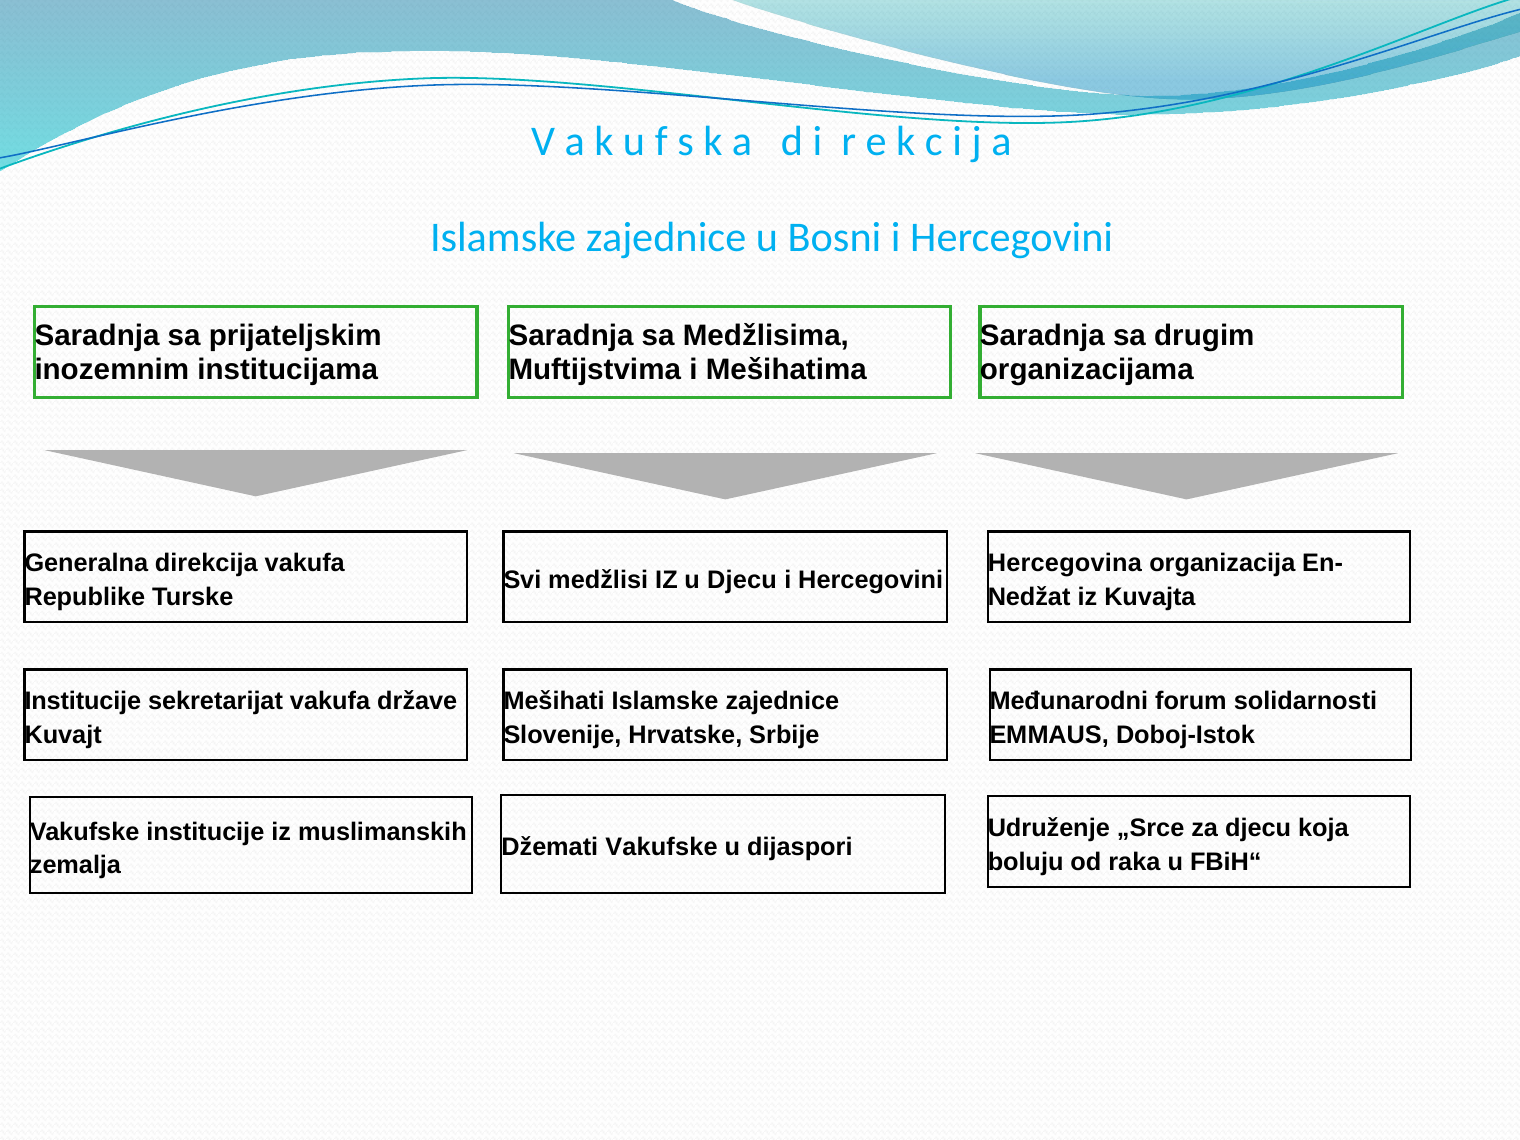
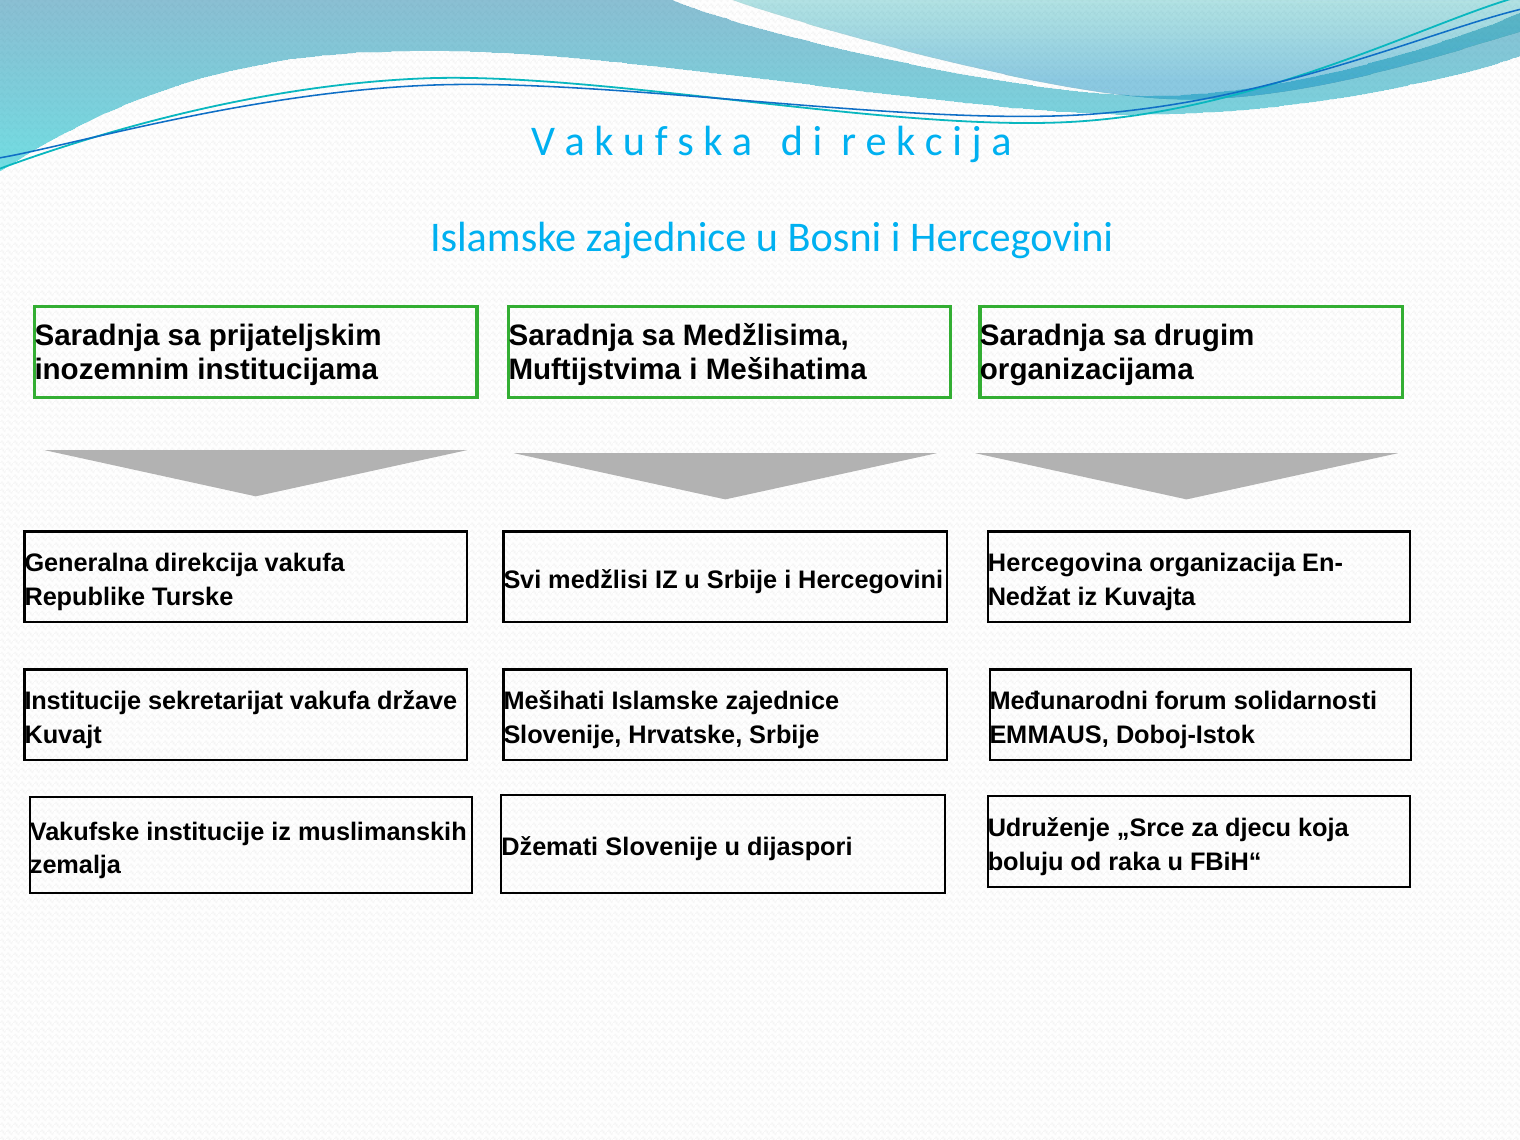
u Djecu: Djecu -> Srbije
Džemati Vakufske: Vakufske -> Slovenije
